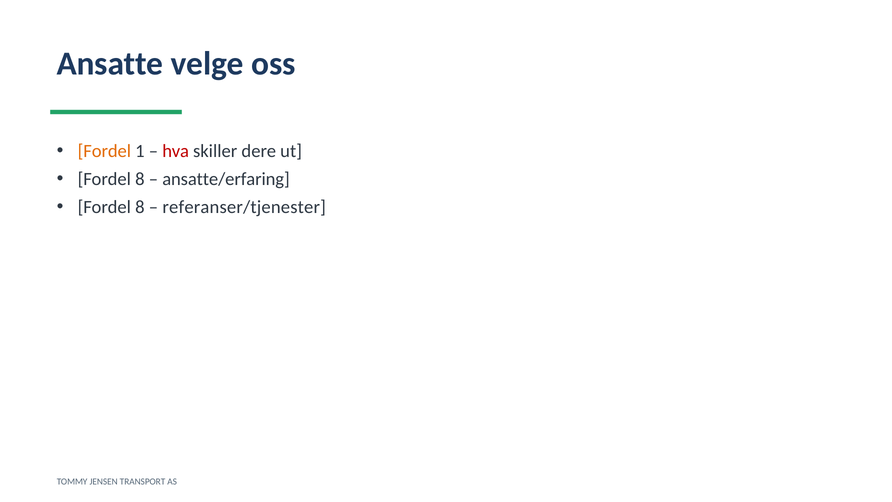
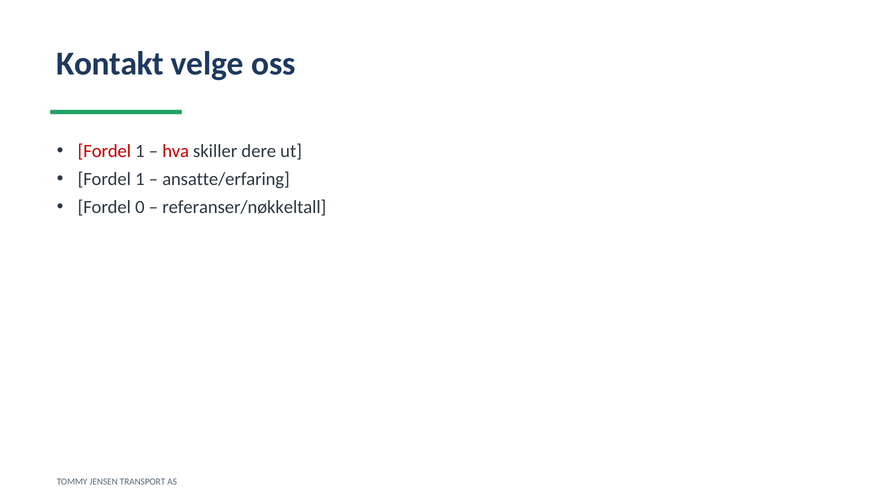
Ansatte: Ansatte -> Kontakt
Fordel at (104, 151) colour: orange -> red
8 at (140, 179): 8 -> 1
8 at (140, 207): 8 -> 0
referanser/tjenester: referanser/tjenester -> referanser/nøkkeltall
